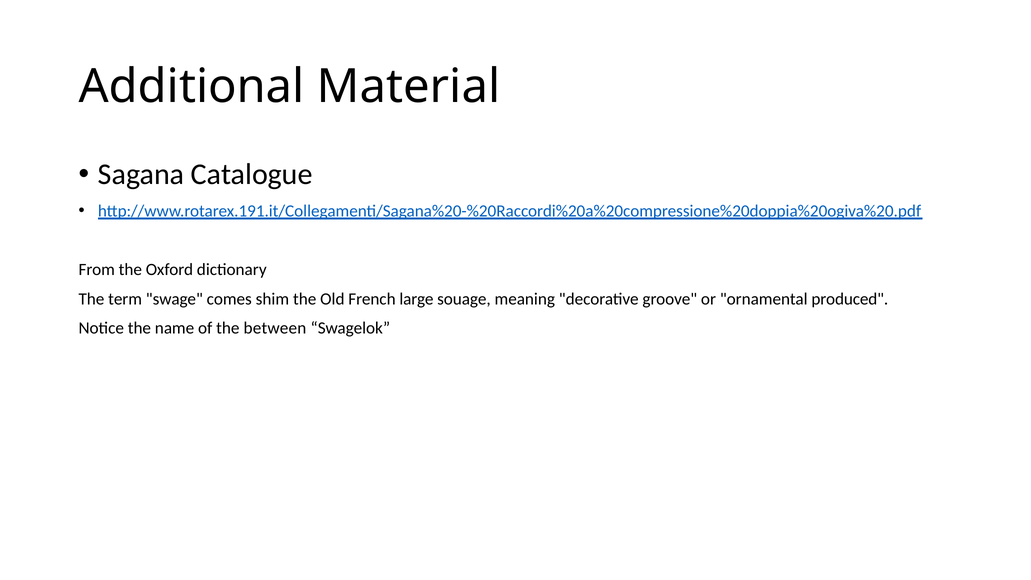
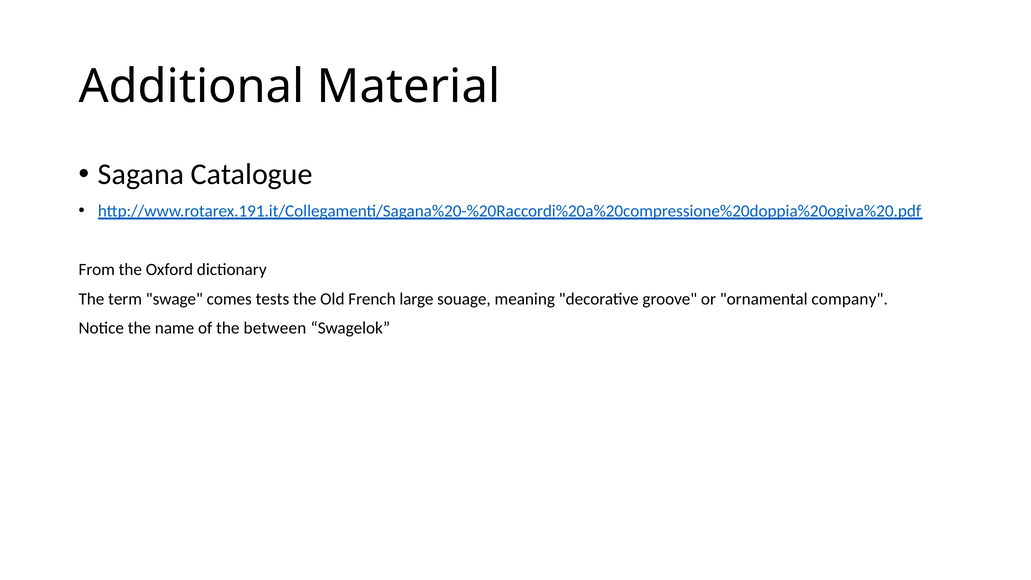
shim: shim -> tests
produced: produced -> company
